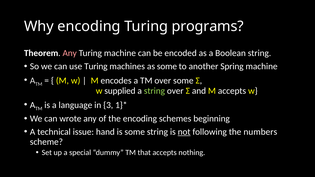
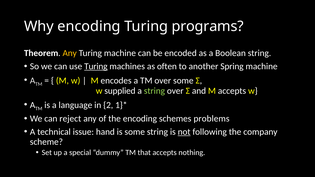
Any at (70, 53) colour: pink -> yellow
Turing at (96, 66) underline: none -> present
as some: some -> often
3: 3 -> 2
wrote: wrote -> reject
beginning: beginning -> problems
numbers: numbers -> company
